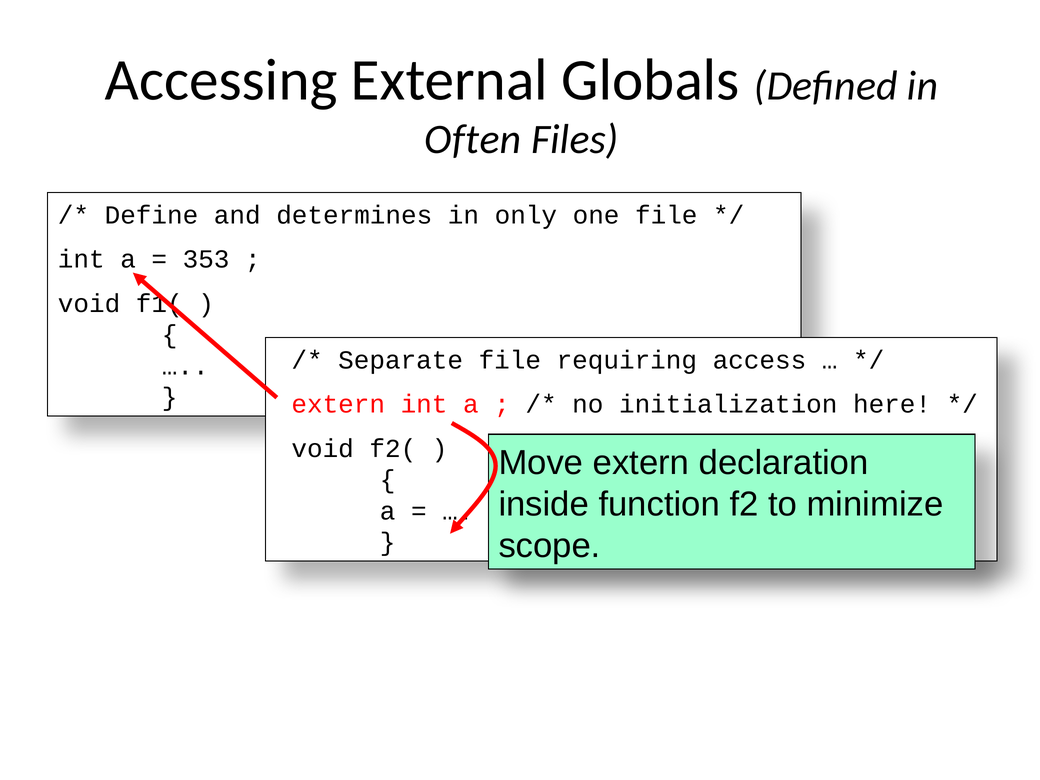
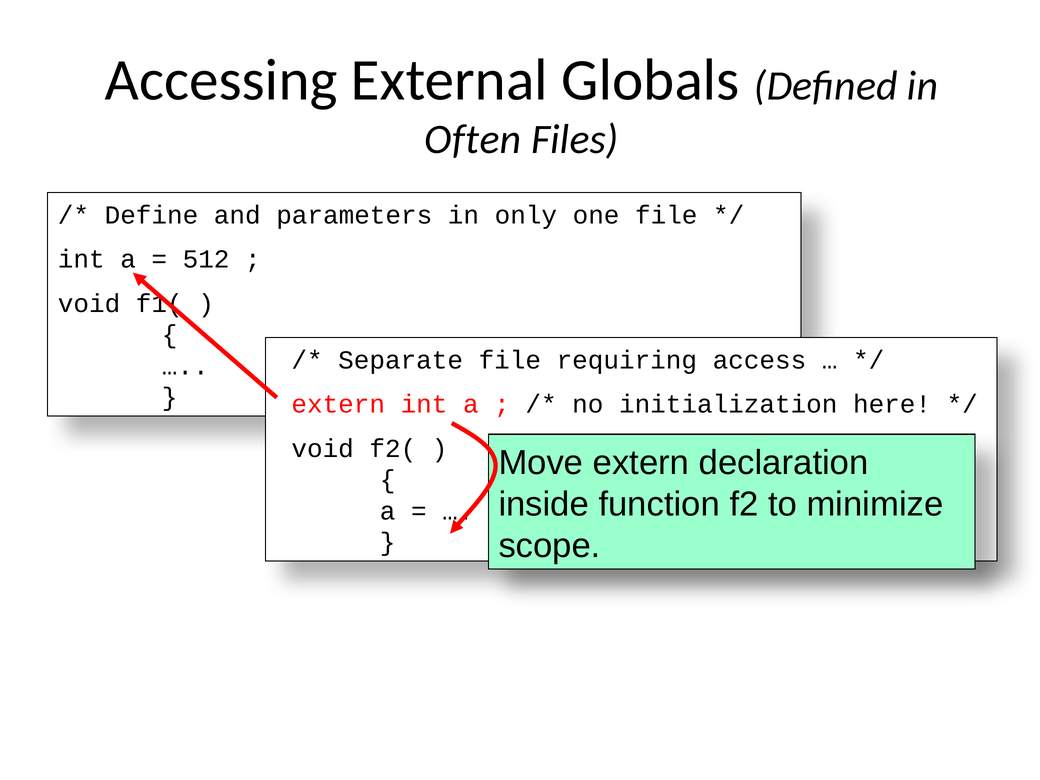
determines: determines -> parameters
353: 353 -> 512
